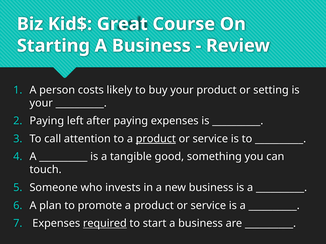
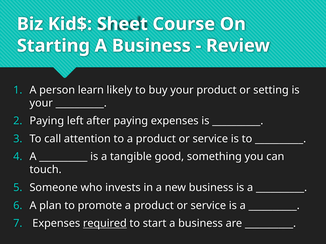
Great: Great -> Sheet
costs: costs -> learn
product at (156, 139) underline: present -> none
